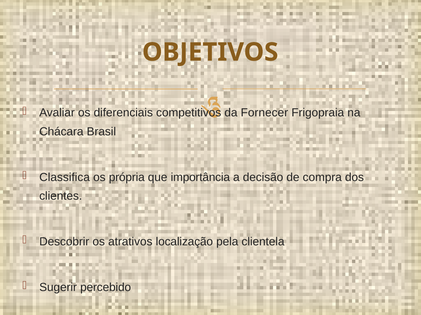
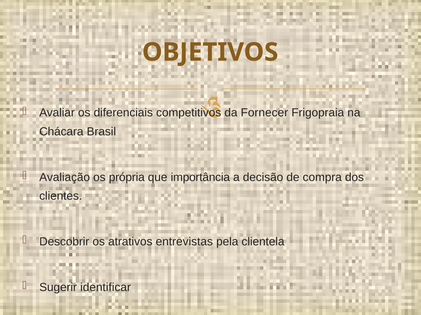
Classifica: Classifica -> Avaliação
localização: localização -> entrevistas
percebido: percebido -> identificar
